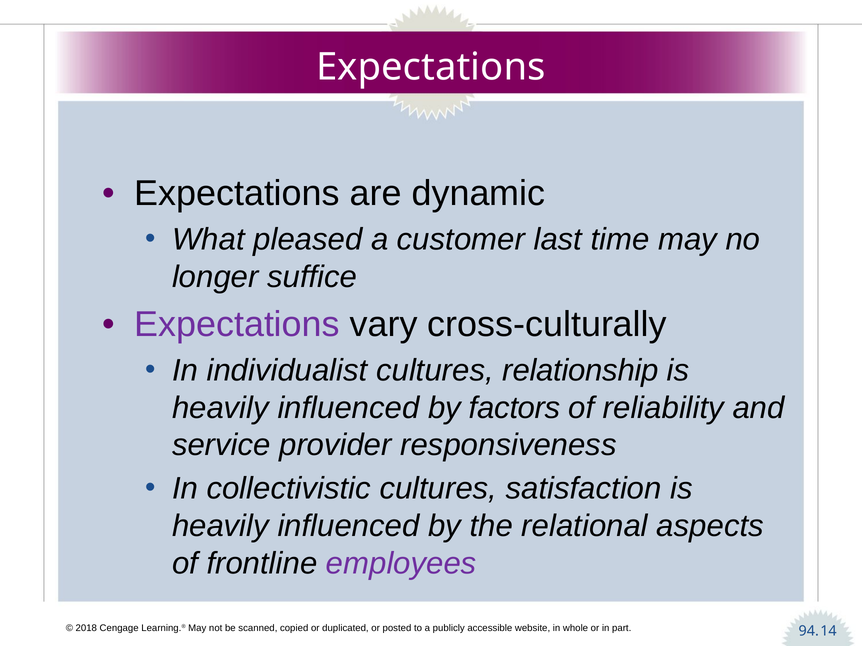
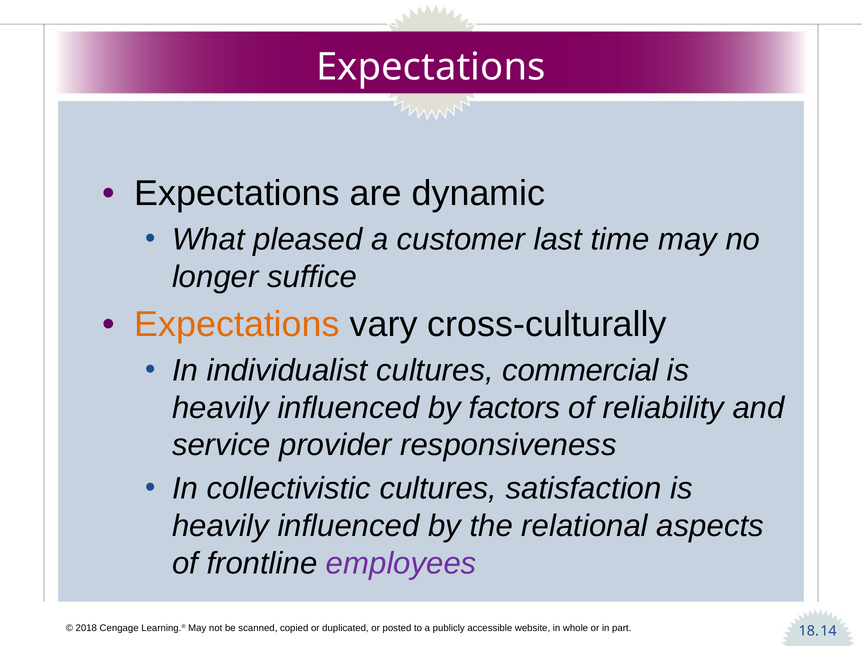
Expectations at (237, 325) colour: purple -> orange
relationship: relationship -> commercial
94: 94 -> 18
